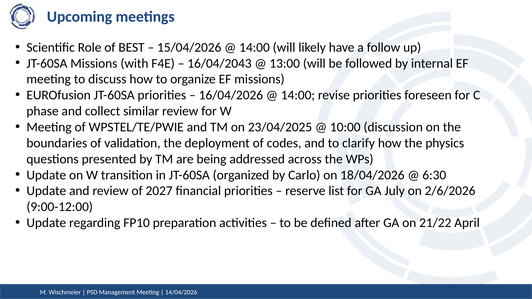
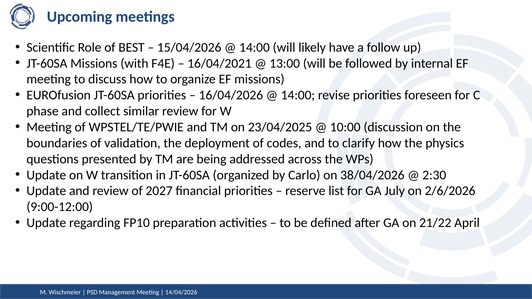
16/04/2043: 16/04/2043 -> 16/04/2021
18/04/2026: 18/04/2026 -> 38/04/2026
6:30: 6:30 -> 2:30
